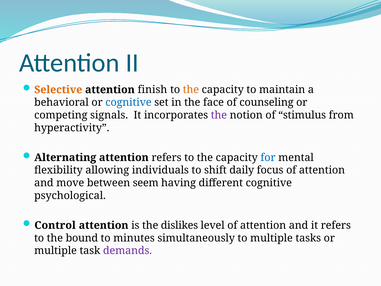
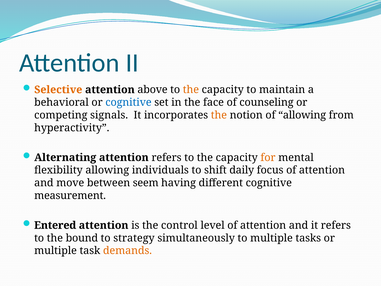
finish: finish -> above
the at (219, 115) colour: purple -> orange
of stimulus: stimulus -> allowing
for colour: blue -> orange
psychological: psychological -> measurement
Control: Control -> Entered
dislikes: dislikes -> control
minutes: minutes -> strategy
demands colour: purple -> orange
